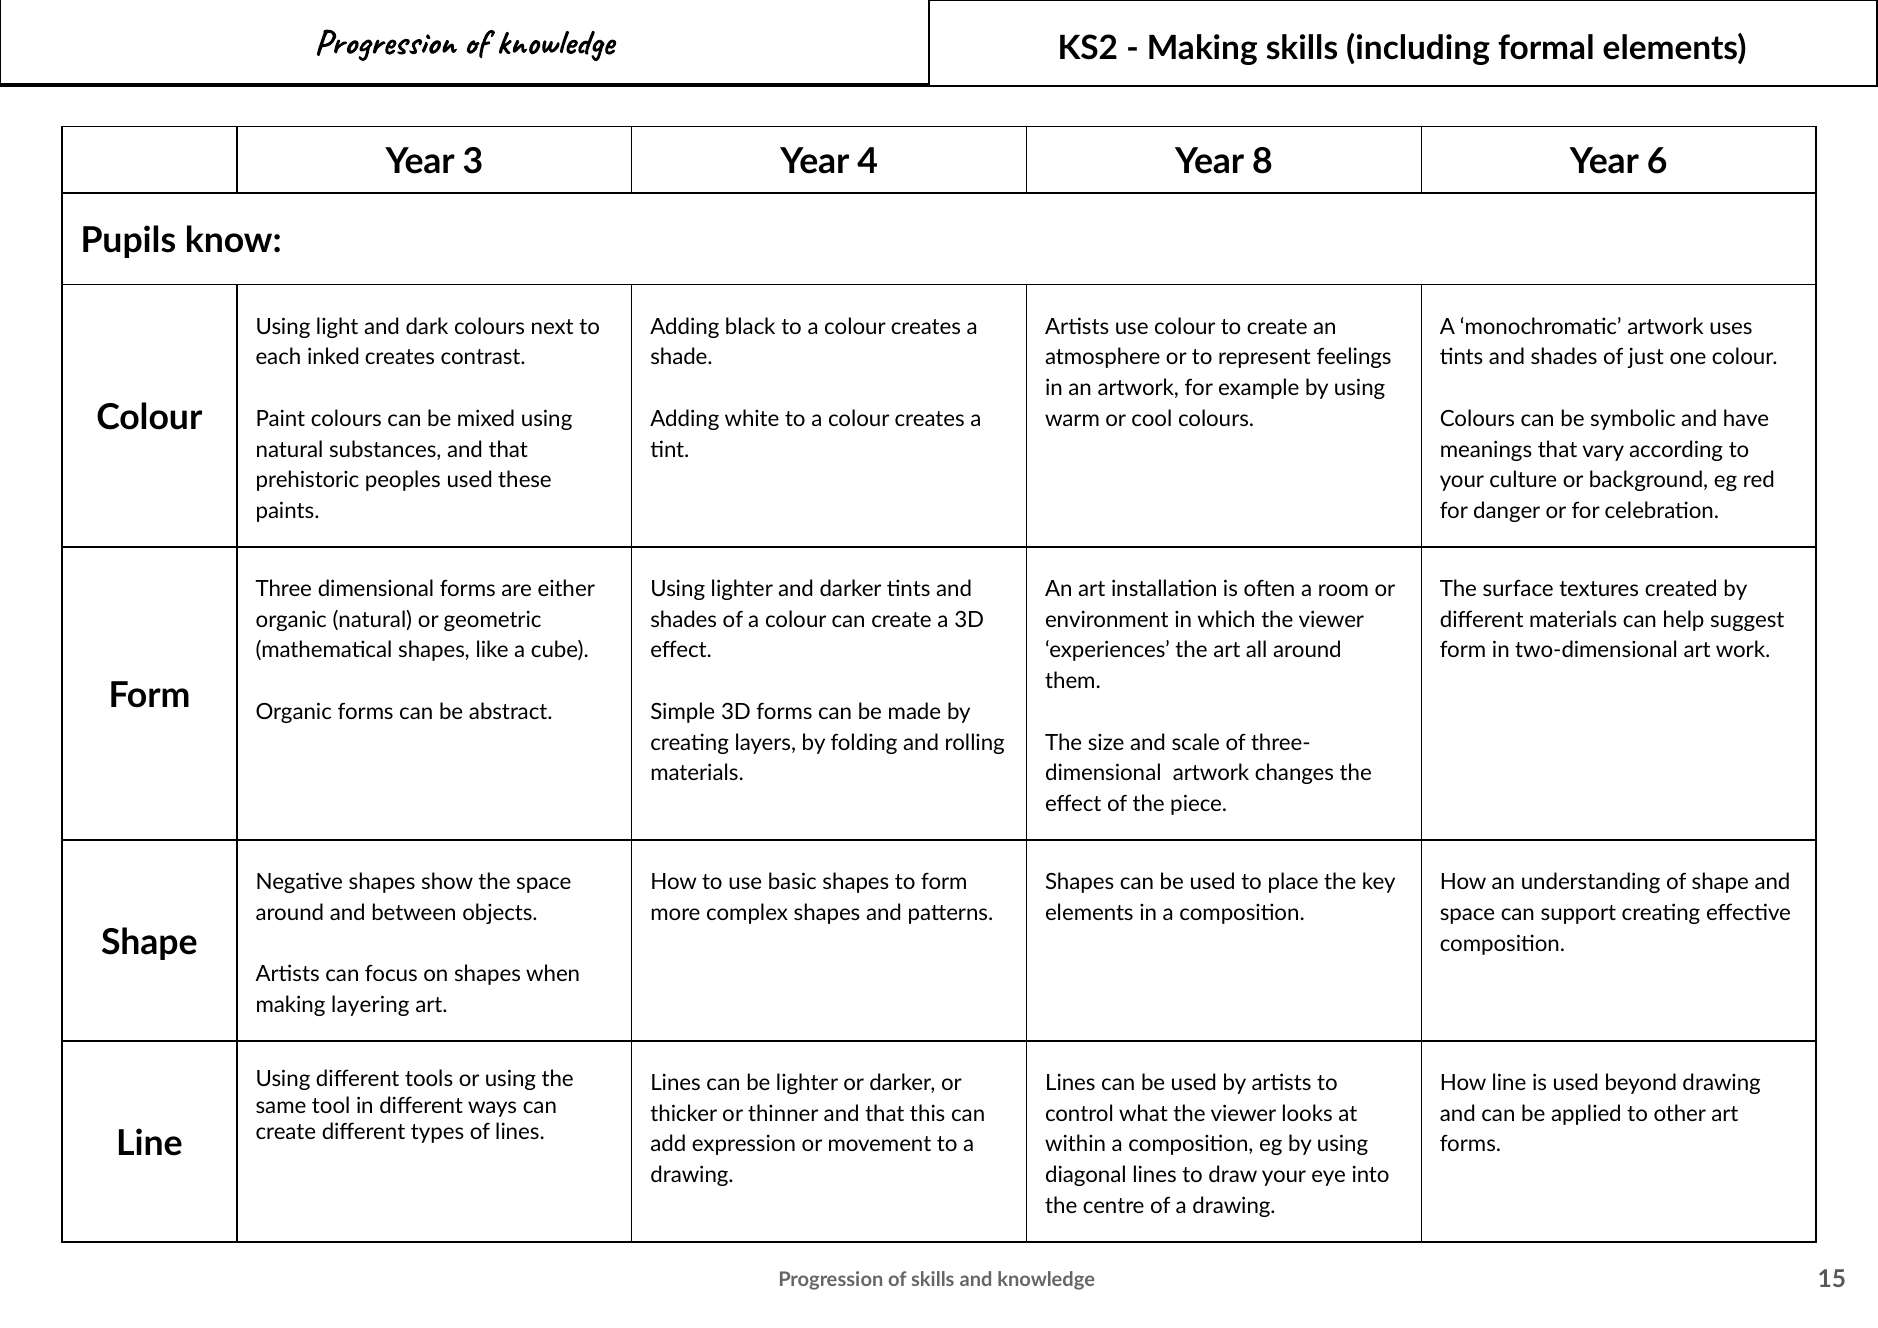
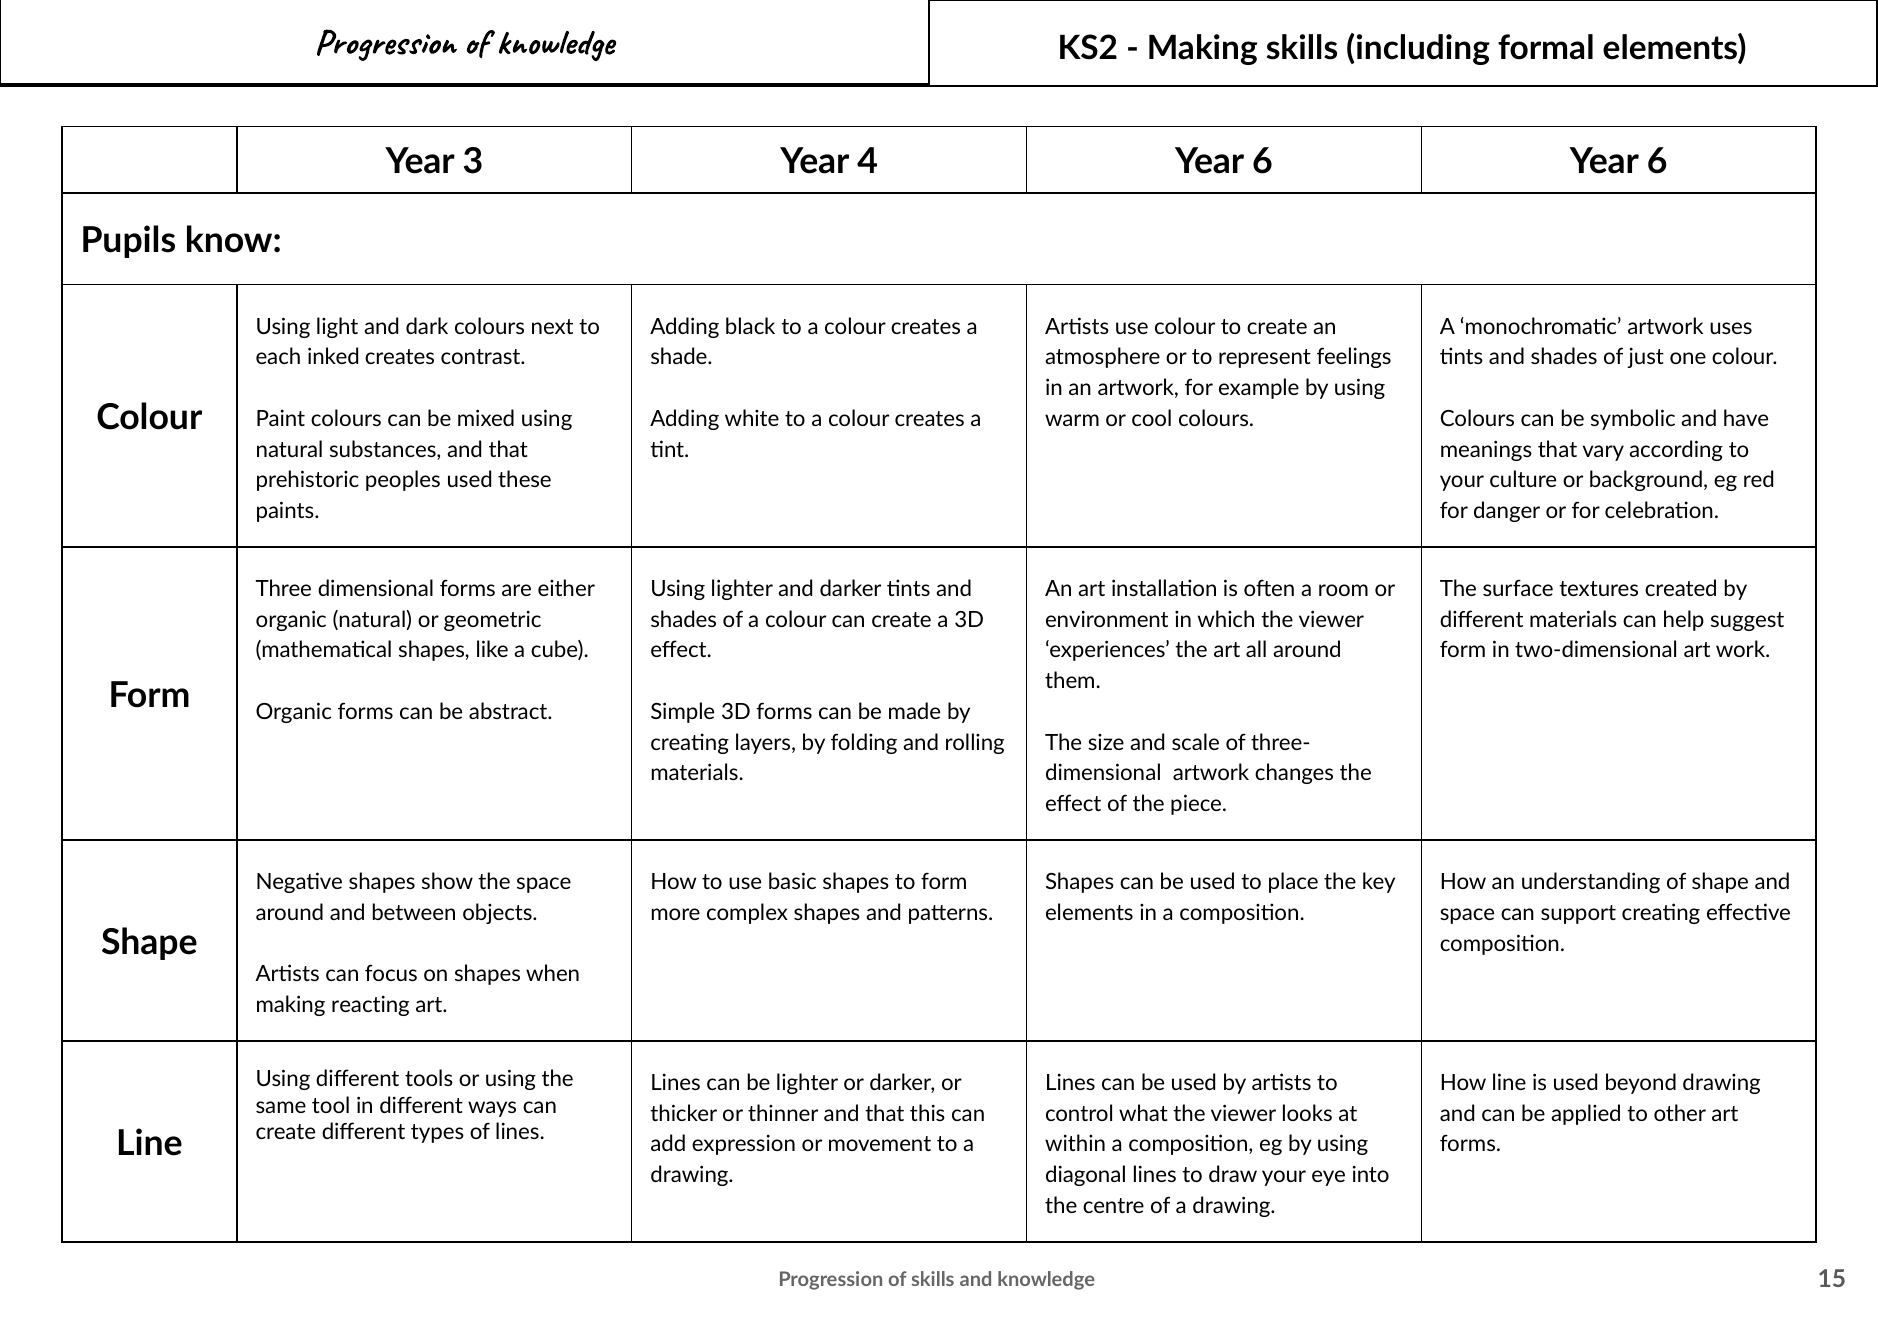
4 Year 8: 8 -> 6
layering: layering -> reacting
